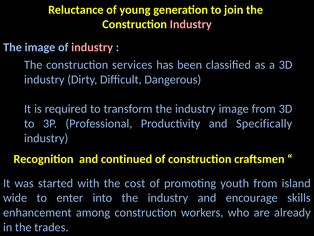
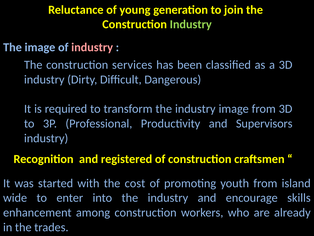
Industry at (191, 24) colour: pink -> light green
Specifically: Specifically -> Supervisors
continued: continued -> registered
